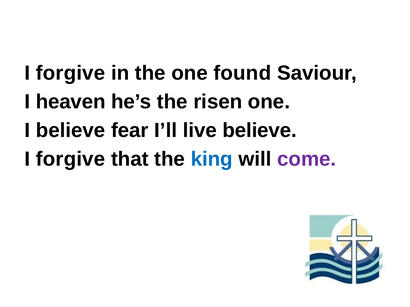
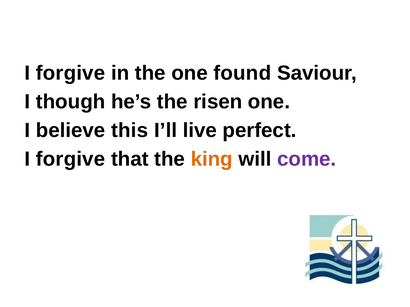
heaven: heaven -> though
fear: fear -> this
live believe: believe -> perfect
king colour: blue -> orange
